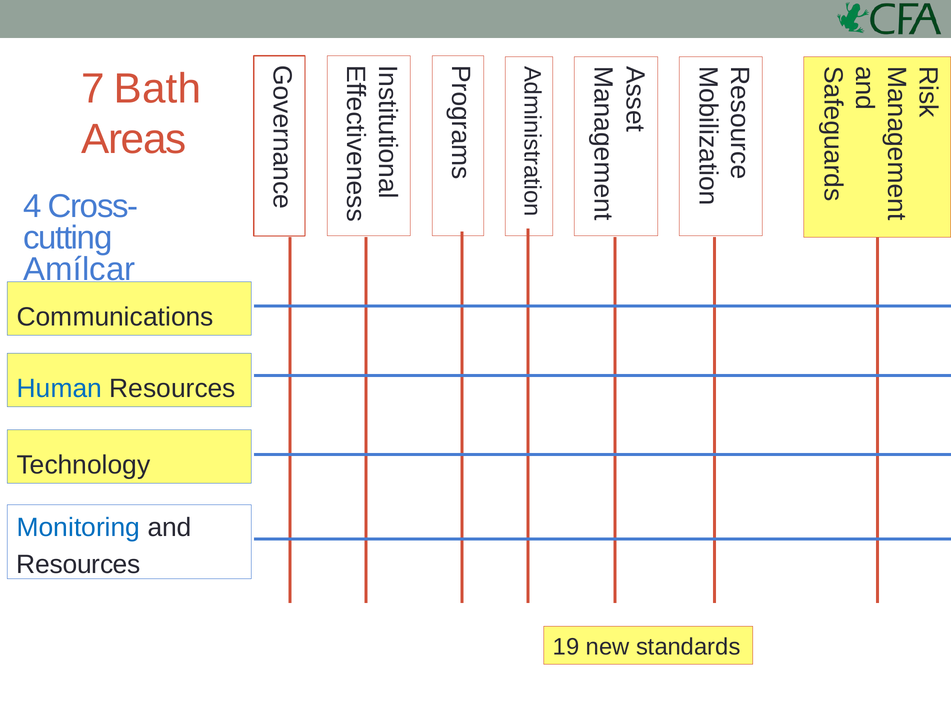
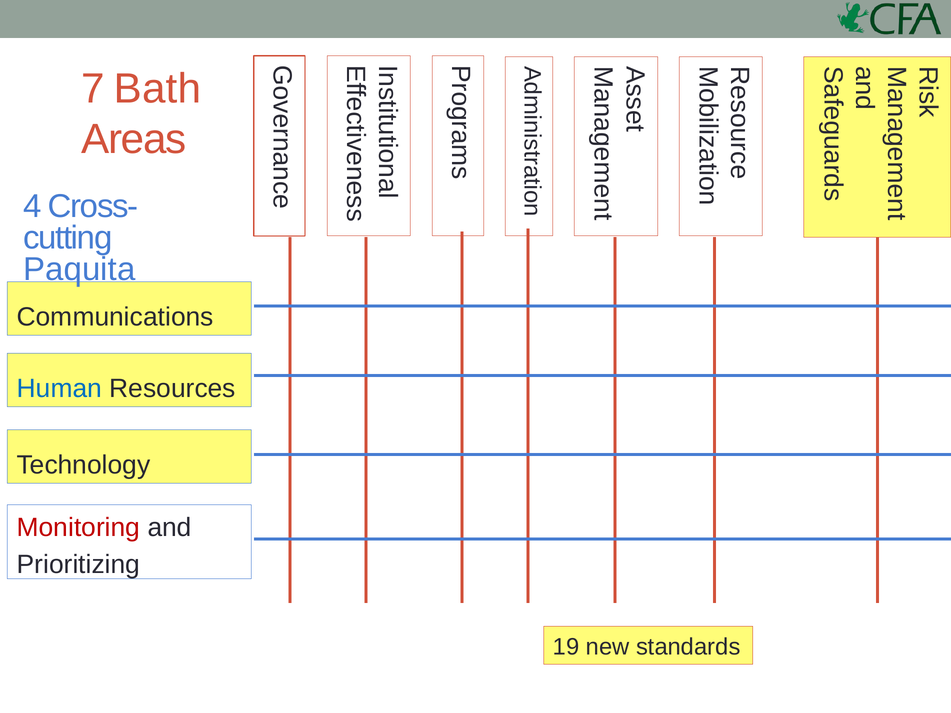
Amílcar: Amílcar -> Paquita
Monitoring colour: blue -> red
Resources at (79, 564): Resources -> Prioritizing
